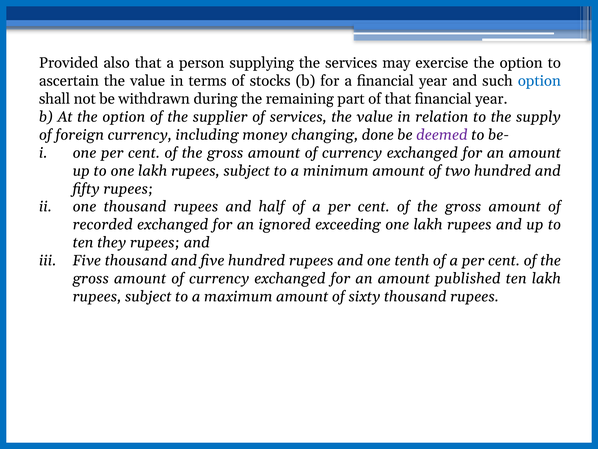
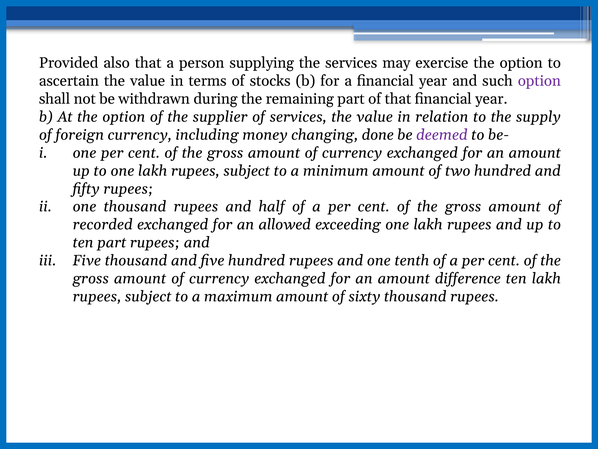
option at (539, 81) colour: blue -> purple
ignored: ignored -> allowed
ten they: they -> part
published: published -> difference
